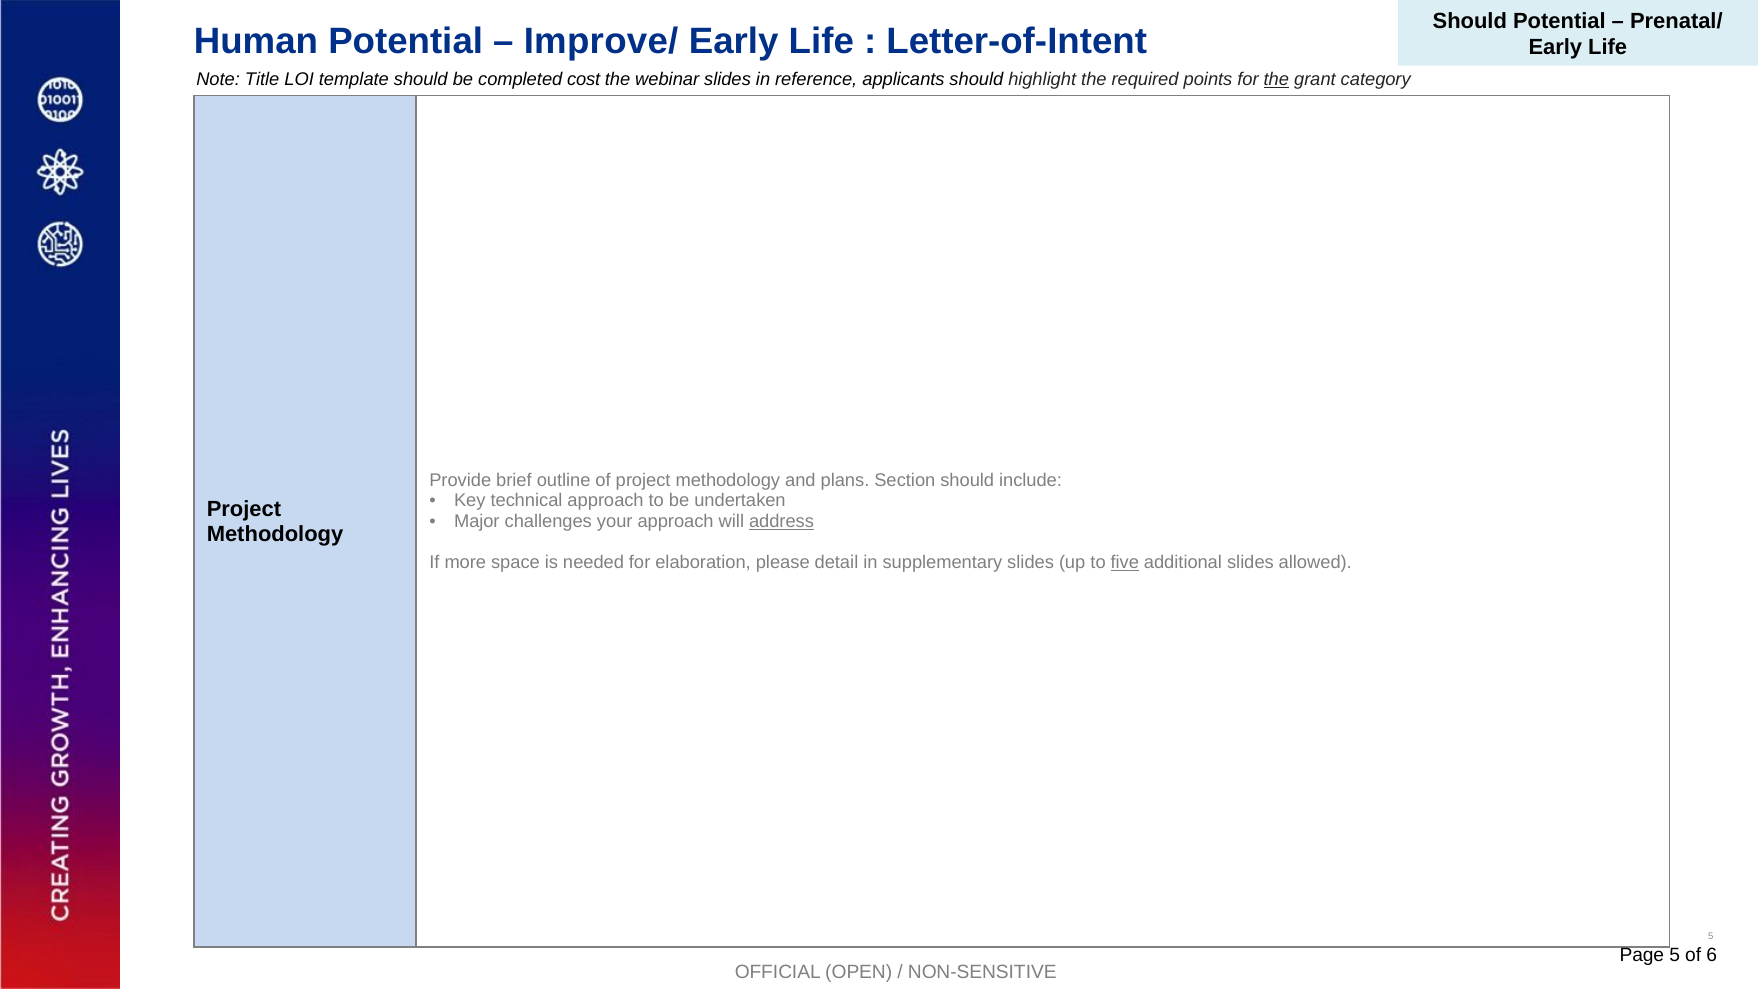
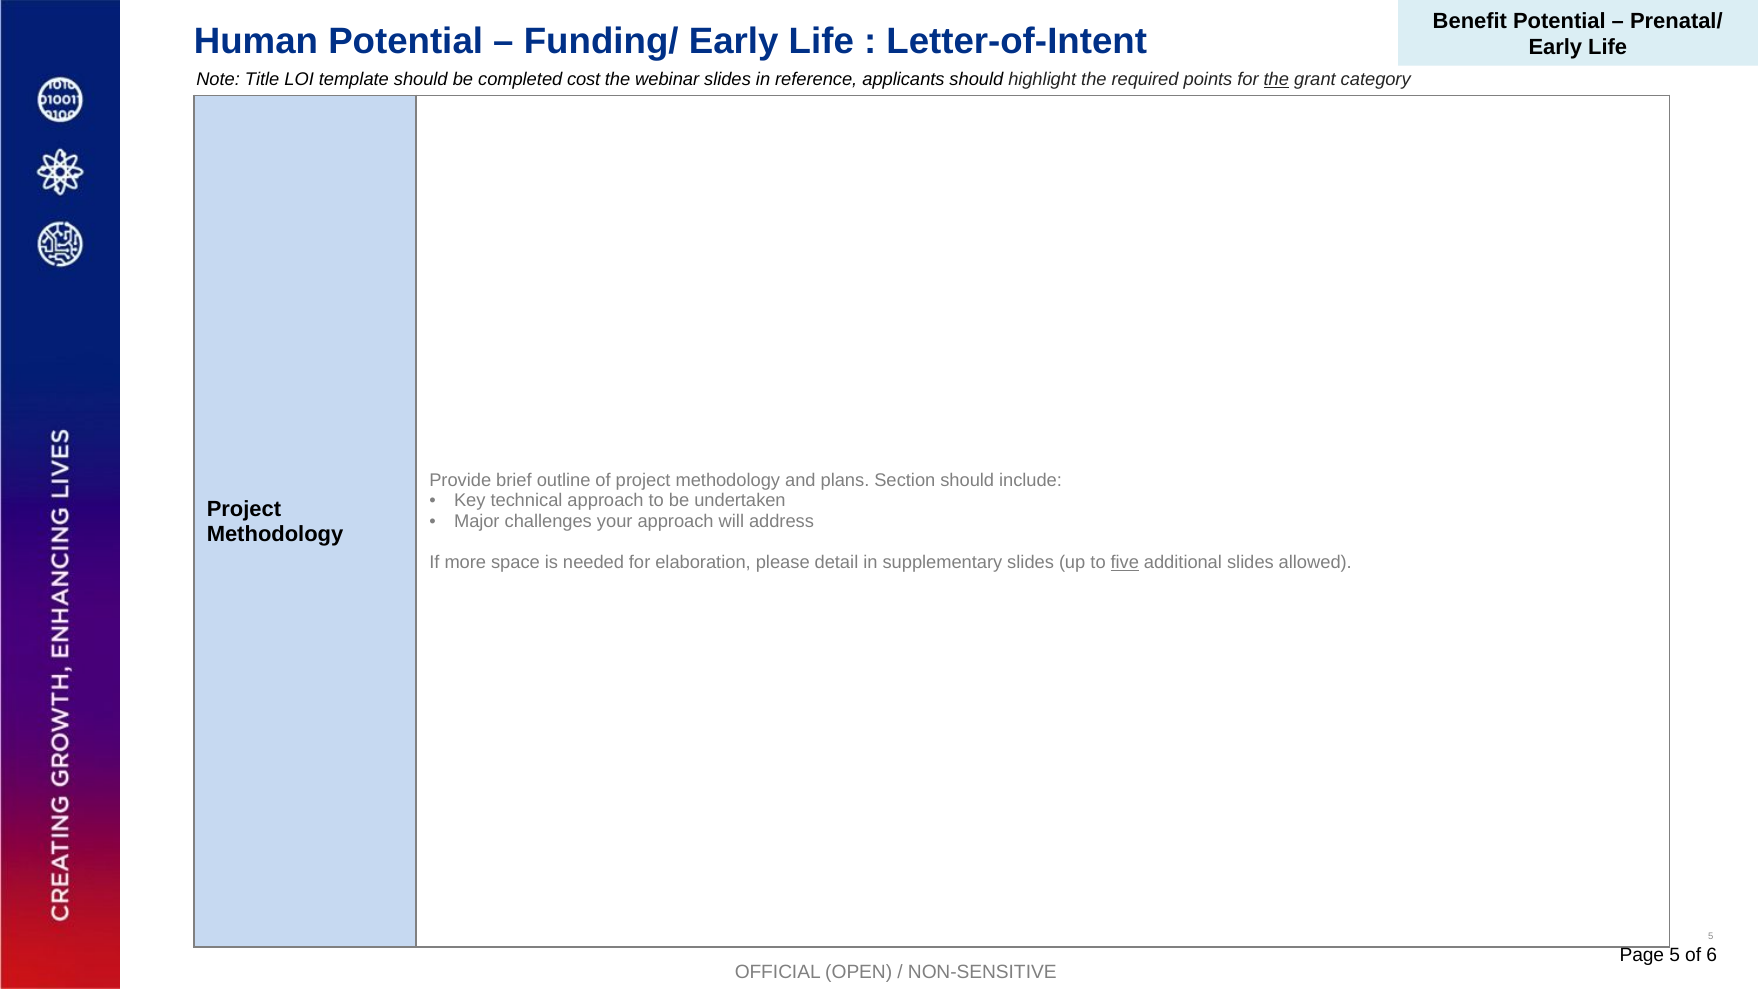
Should at (1470, 21): Should -> Benefit
Improve/: Improve/ -> Funding/
address underline: present -> none
